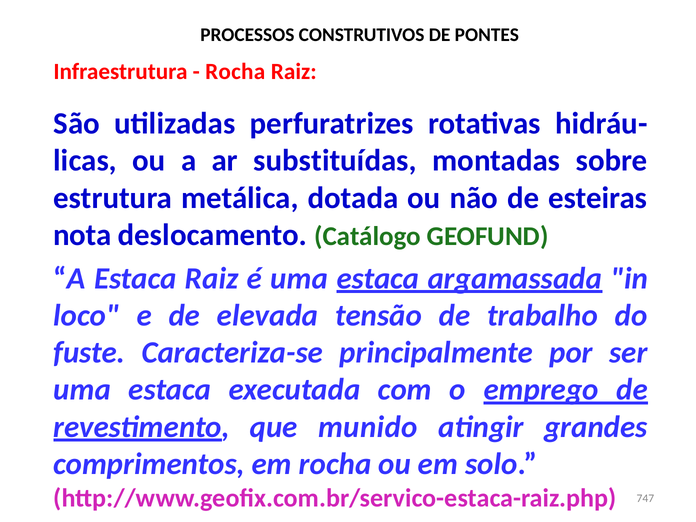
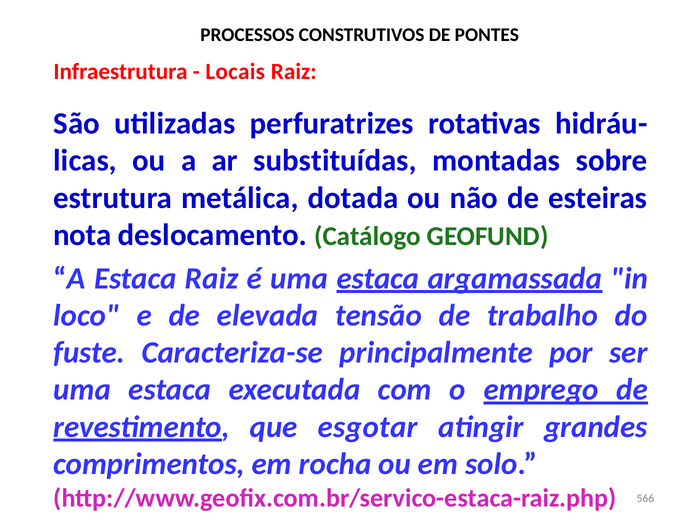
Rocha at (235, 72): Rocha -> Locais
munido: munido -> esgotar
747: 747 -> 566
